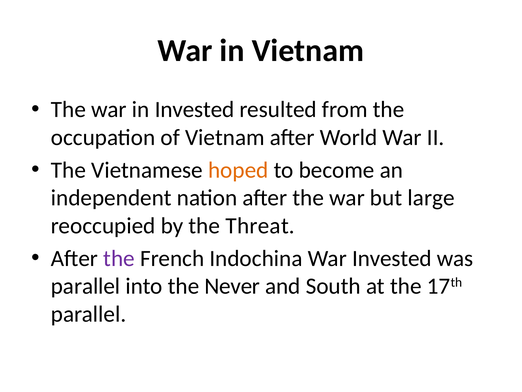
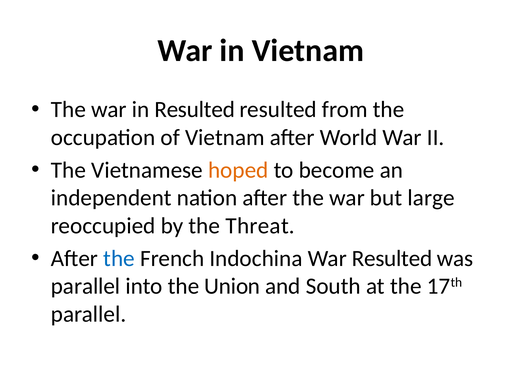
in Invested: Invested -> Resulted
the at (119, 258) colour: purple -> blue
War Invested: Invested -> Resulted
Never: Never -> Union
